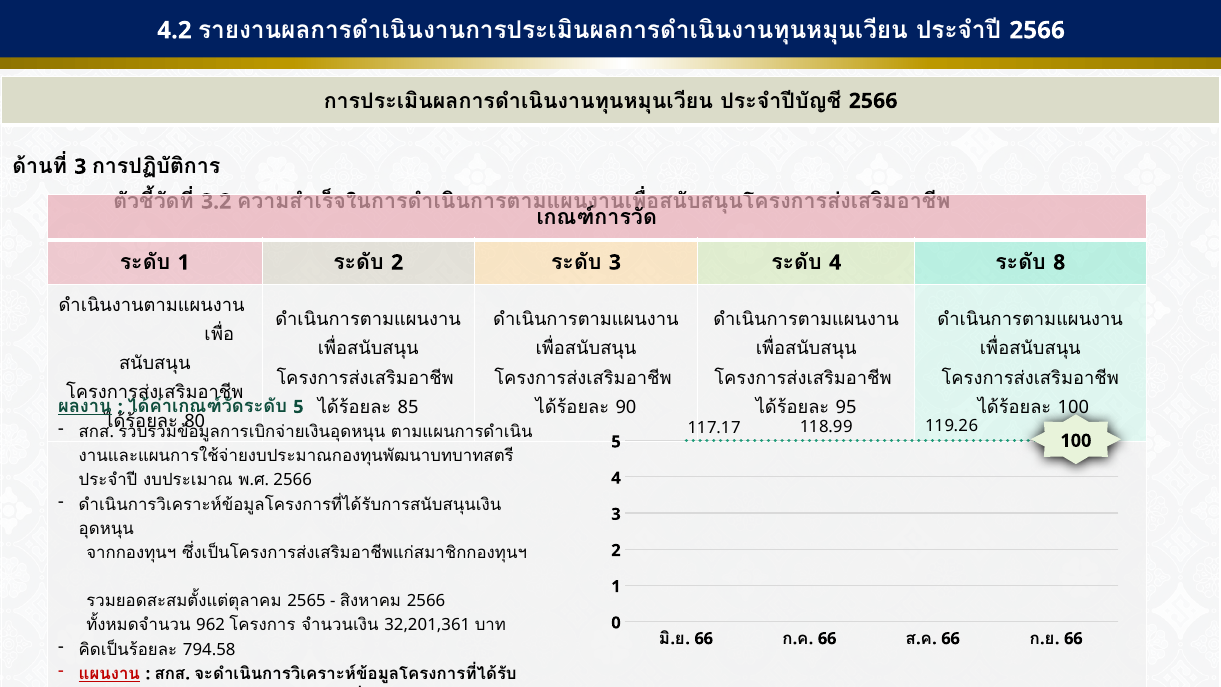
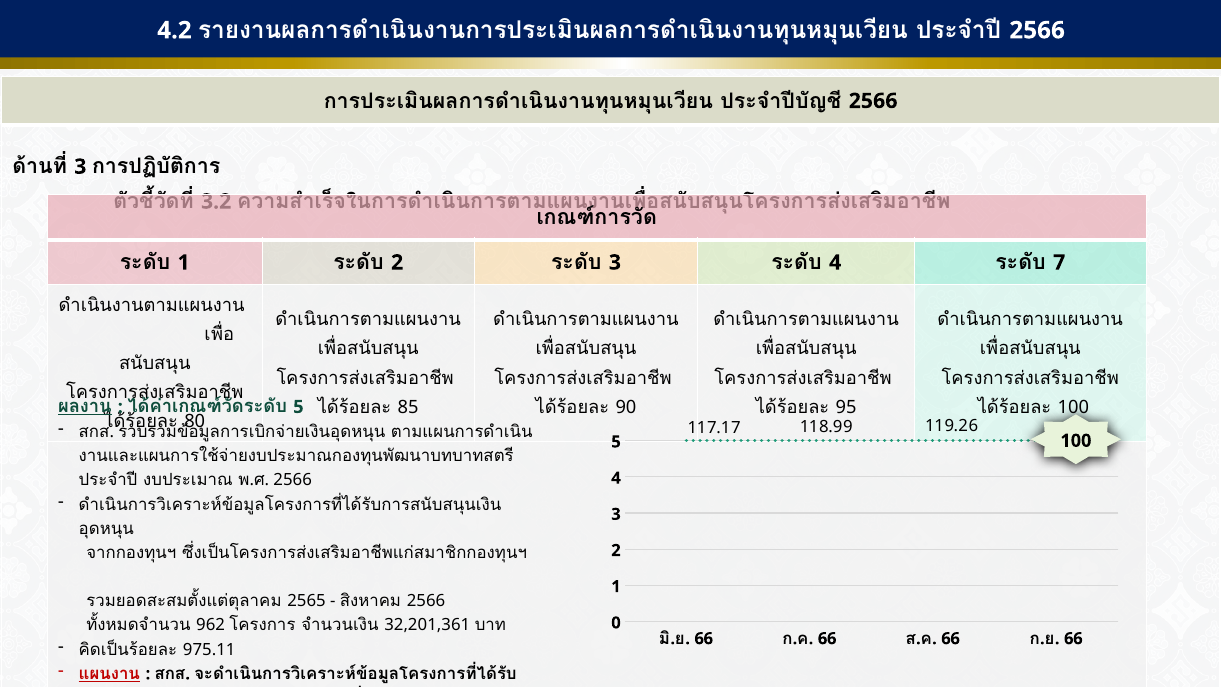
8: 8 -> 7
794.58: 794.58 -> 975.11
